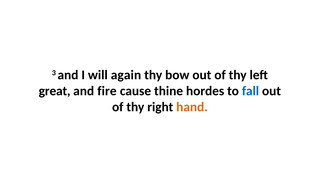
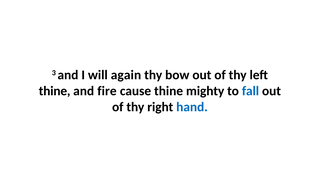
great at (55, 91): great -> thine
hordes: hordes -> mighty
hand colour: orange -> blue
